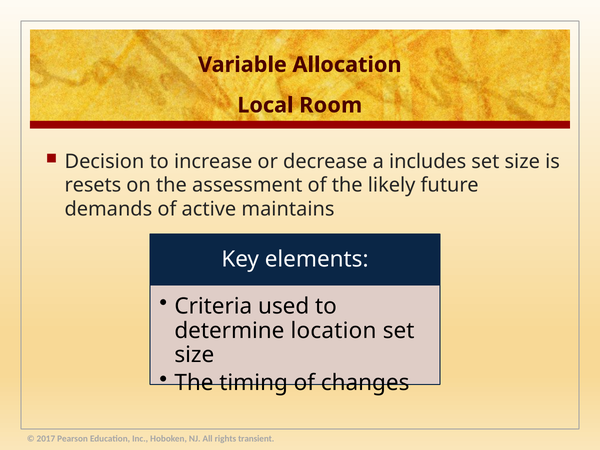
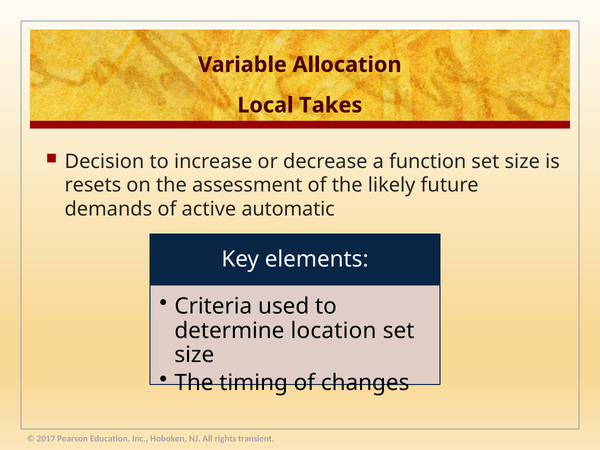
Room: Room -> Takes
includes: includes -> function
maintains: maintains -> automatic
